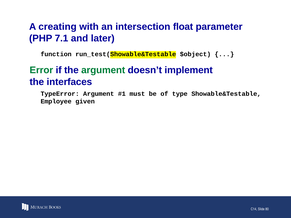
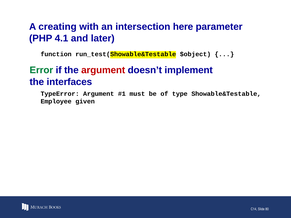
float: float -> here
7.1: 7.1 -> 4.1
argument at (103, 70) colour: green -> red
